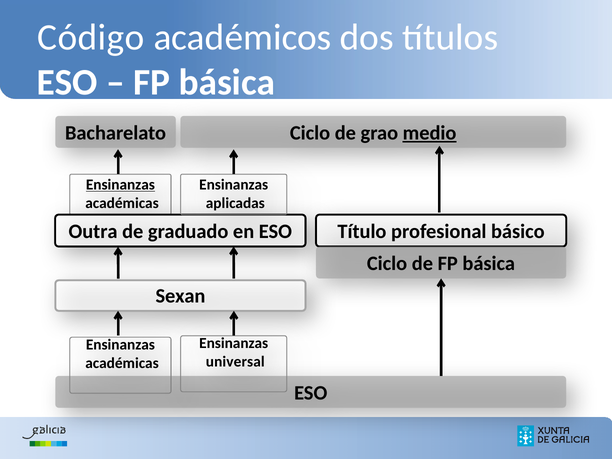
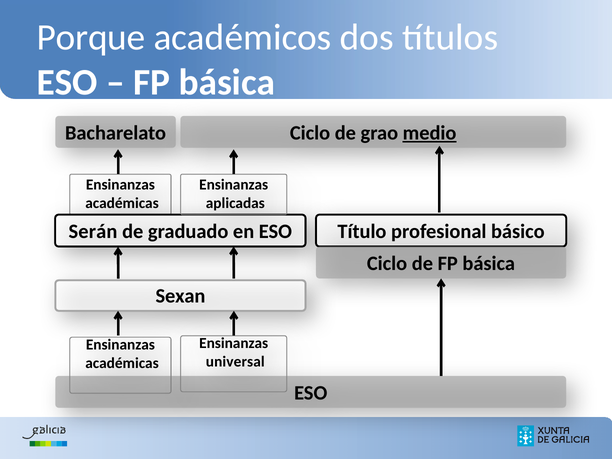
Código: Código -> Porque
Ensinanzas at (120, 185) underline: present -> none
Outra: Outra -> Serán
